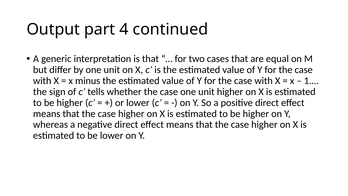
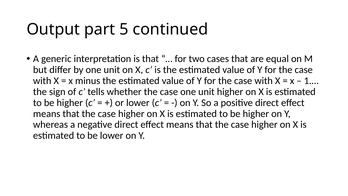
4: 4 -> 5
